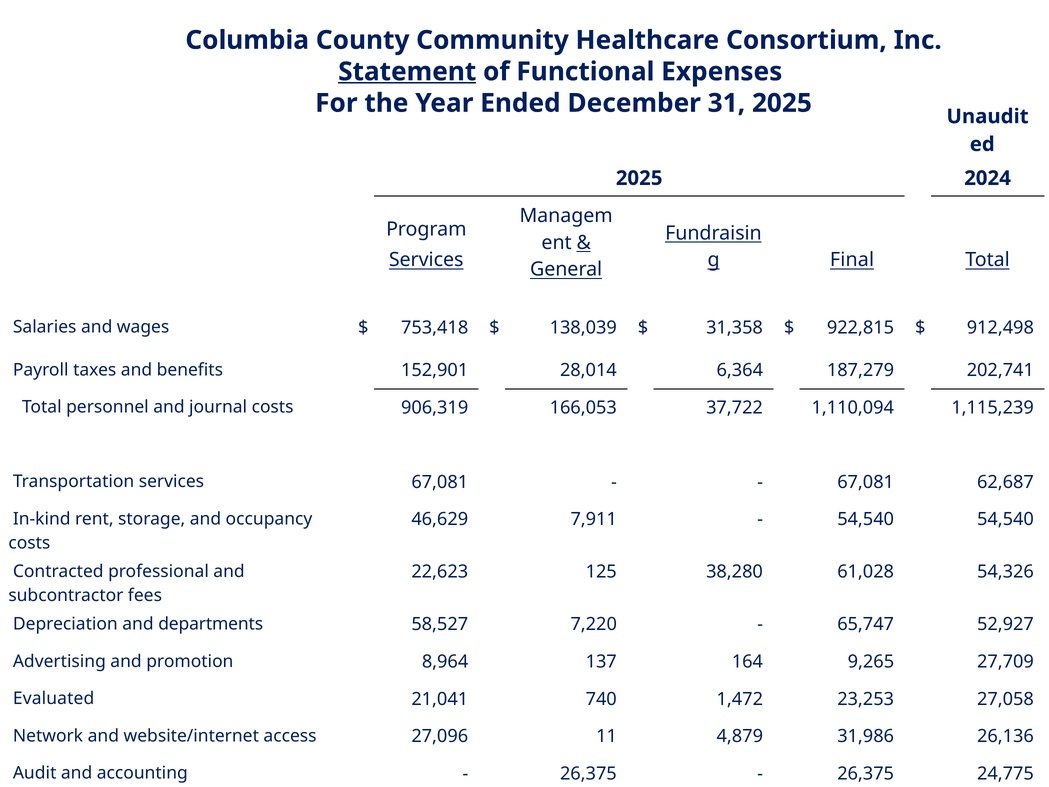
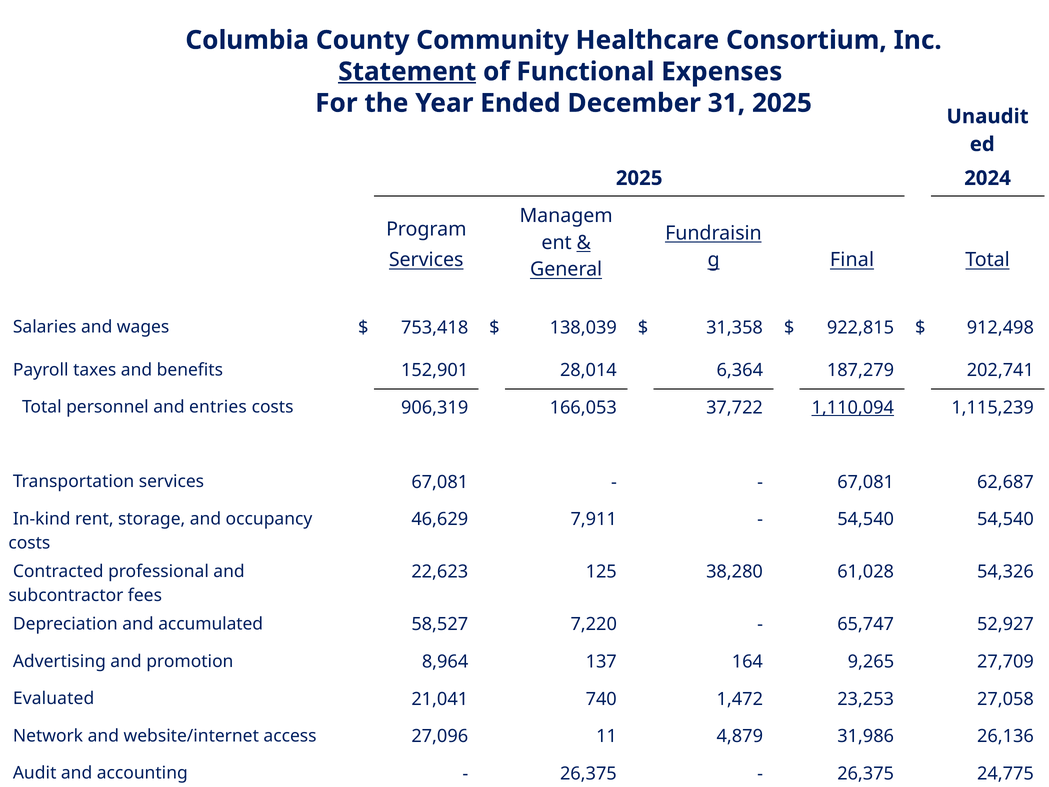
journal: journal -> entries
1,110,094 underline: none -> present
departments: departments -> accumulated
